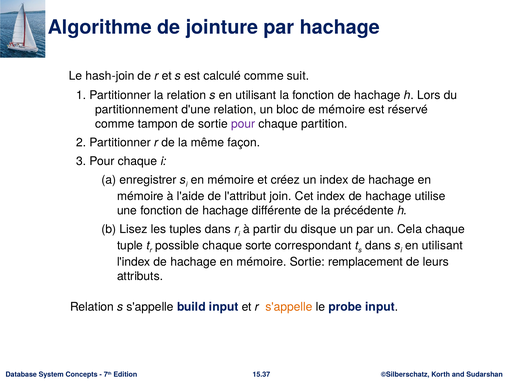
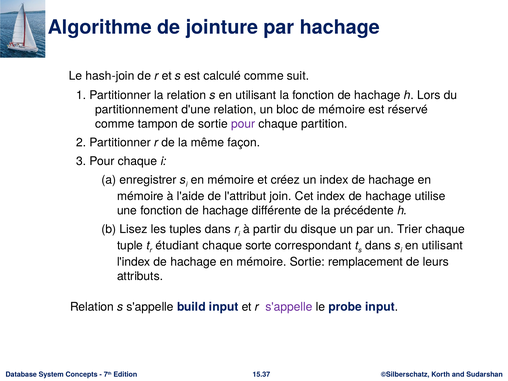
Cela: Cela -> Trier
possible: possible -> étudiant
s'appelle at (289, 307) colour: orange -> purple
